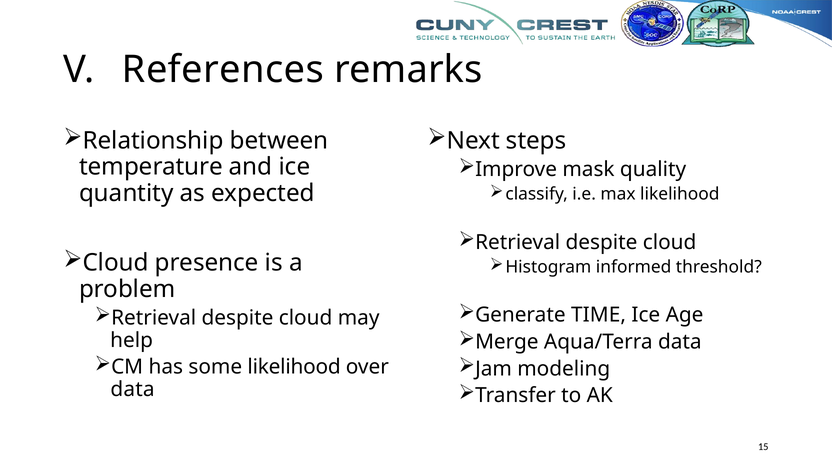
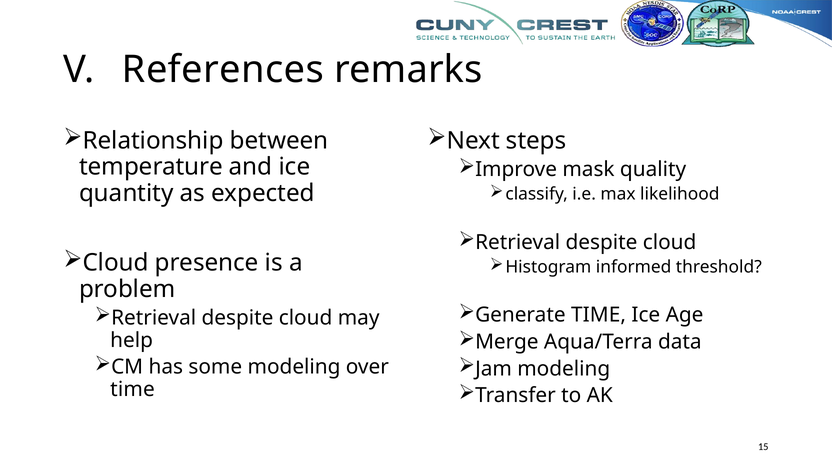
some likelihood: likelihood -> modeling
data at (133, 389): data -> time
